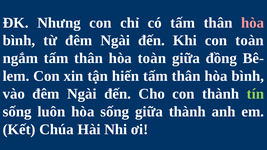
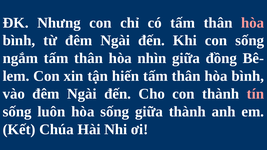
con toàn: toàn -> sống
hòa toàn: toàn -> nhìn
tín colour: light green -> pink
